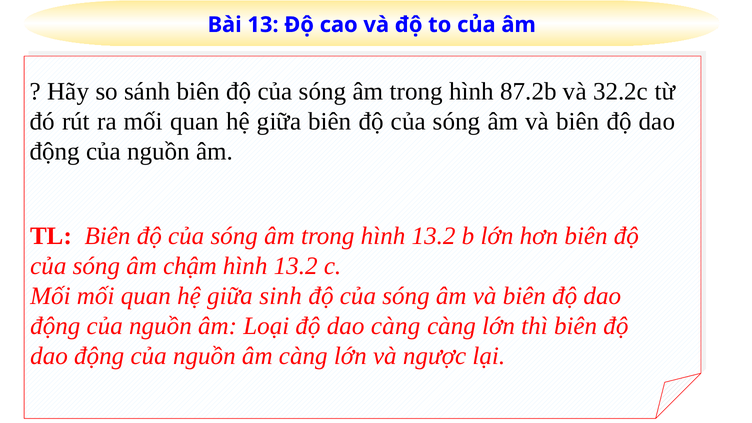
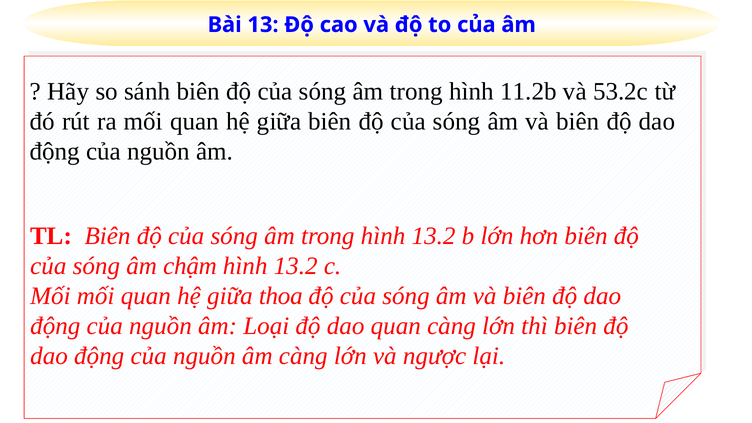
87.2b: 87.2b -> 11.2b
32.2c: 32.2c -> 53.2c
sinh: sinh -> thoa
dao càng: càng -> quan
